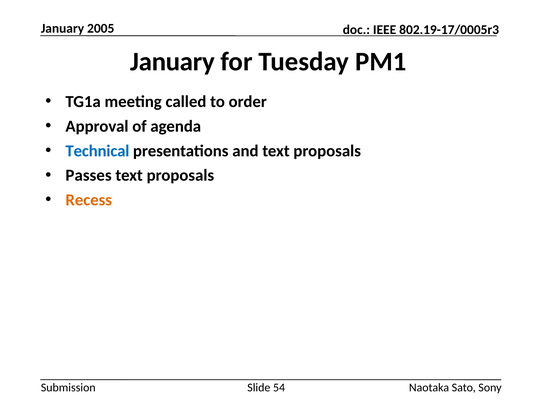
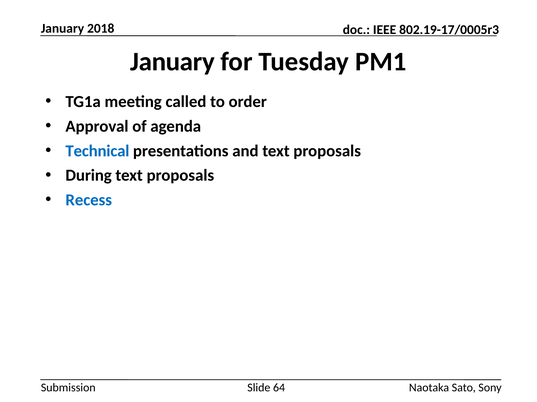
2005: 2005 -> 2018
Passes: Passes -> During
Recess colour: orange -> blue
54: 54 -> 64
